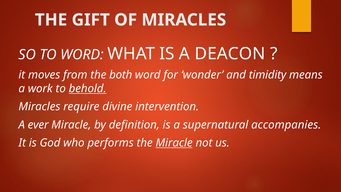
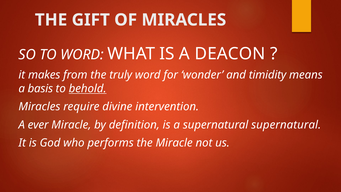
moves: moves -> makes
both: both -> truly
work: work -> basis
supernatural accompanies: accompanies -> supernatural
Miracle at (174, 143) underline: present -> none
